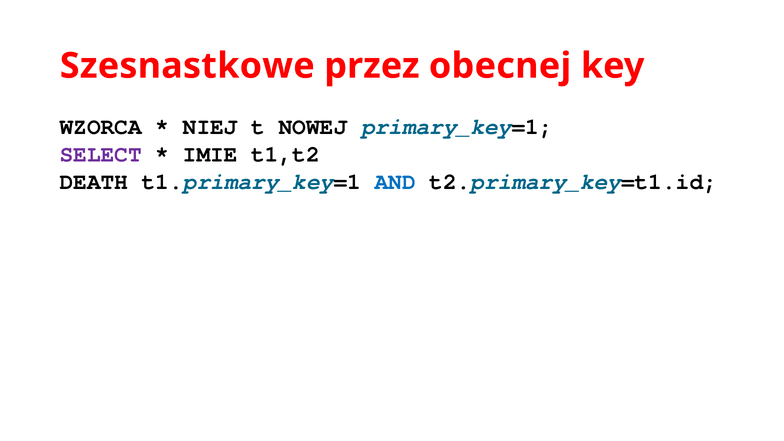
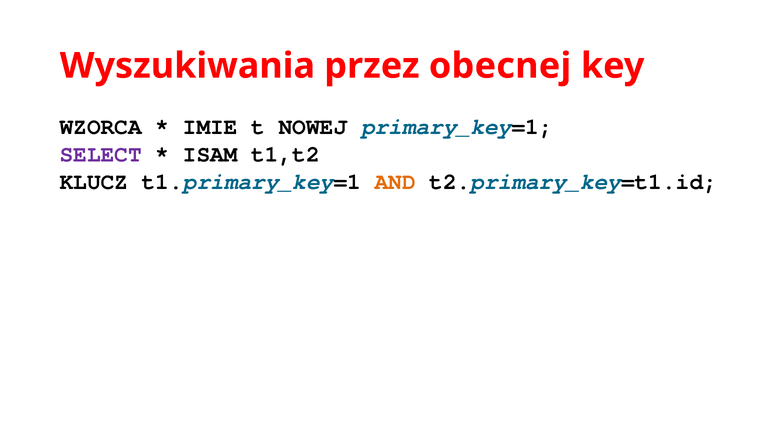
Szesnastkowe: Szesnastkowe -> Wyszukiwania
NIEJ: NIEJ -> IMIE
IMIE: IMIE -> ISAM
DEATH: DEATH -> KLUCZ
AND colour: blue -> orange
